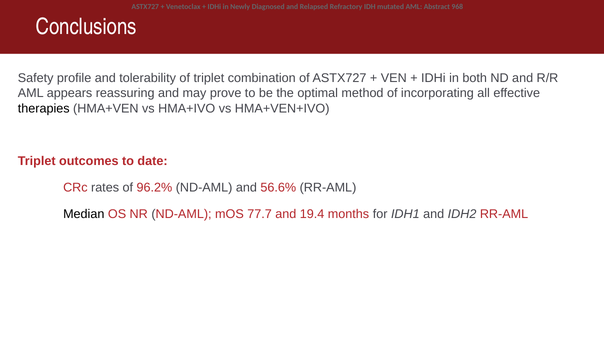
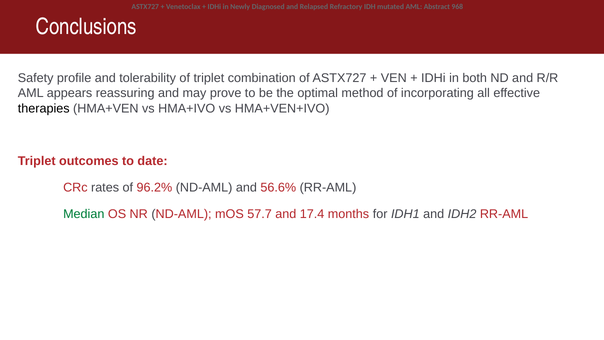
Median colour: black -> green
77.7: 77.7 -> 57.7
19.4: 19.4 -> 17.4
